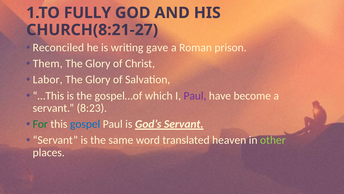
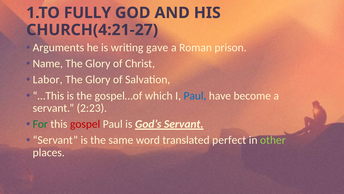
CHURCH(8:21-27: CHURCH(8:21-27 -> CHURCH(4:21-27
Reconciled: Reconciled -> Arguments
Them: Them -> Name
Paul at (195, 95) colour: purple -> blue
8:23: 8:23 -> 2:23
gospel colour: blue -> red
heaven: heaven -> perfect
